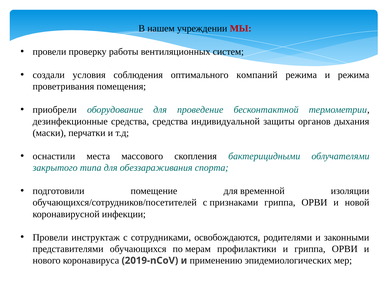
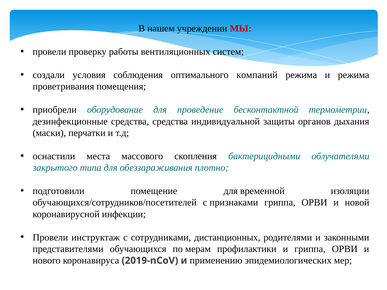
спорта: спорта -> плотно
освобождаются: освобождаются -> дистанционных
